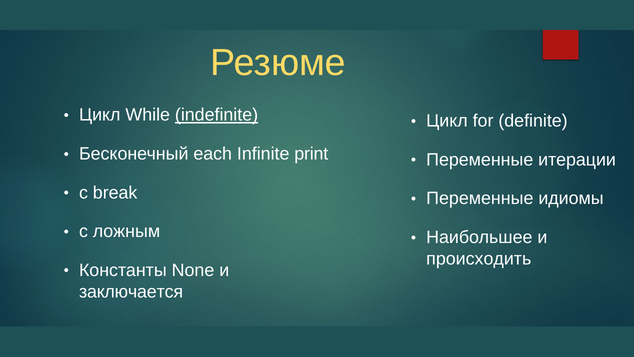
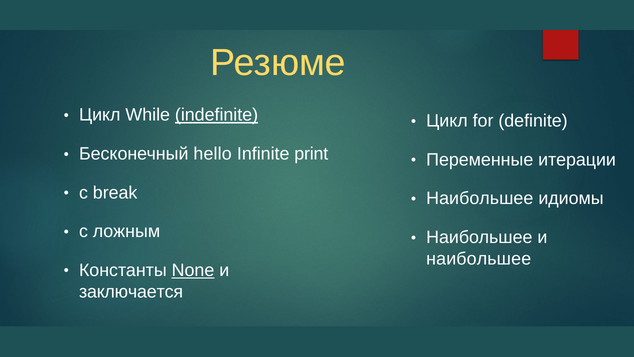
each: each -> hello
Переменные at (480, 198): Переменные -> Наибольшее
происходить at (479, 259): происходить -> наибольшее
None underline: none -> present
